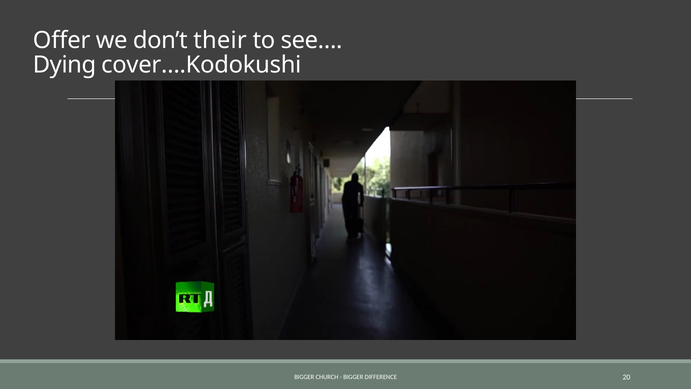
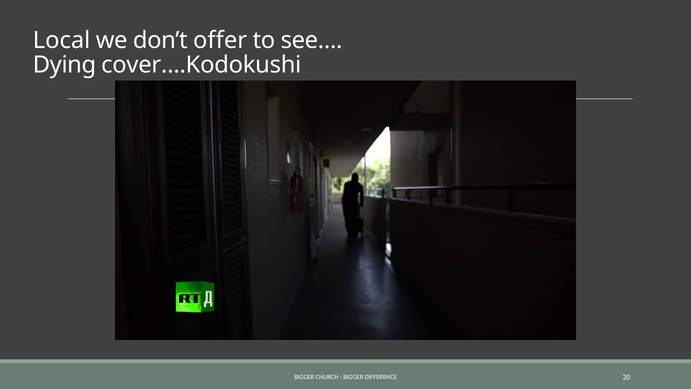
Offer: Offer -> Local
their: their -> offer
